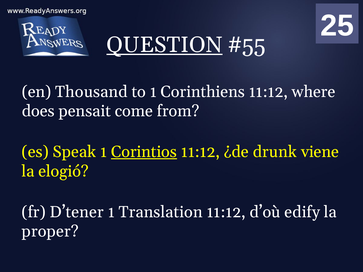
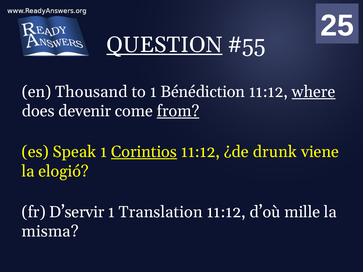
Corinthiens: Corinthiens -> Bénédiction
where underline: none -> present
pensait: pensait -> devenir
from underline: none -> present
D’tener: D’tener -> D’servir
edify: edify -> mille
proper: proper -> misma
